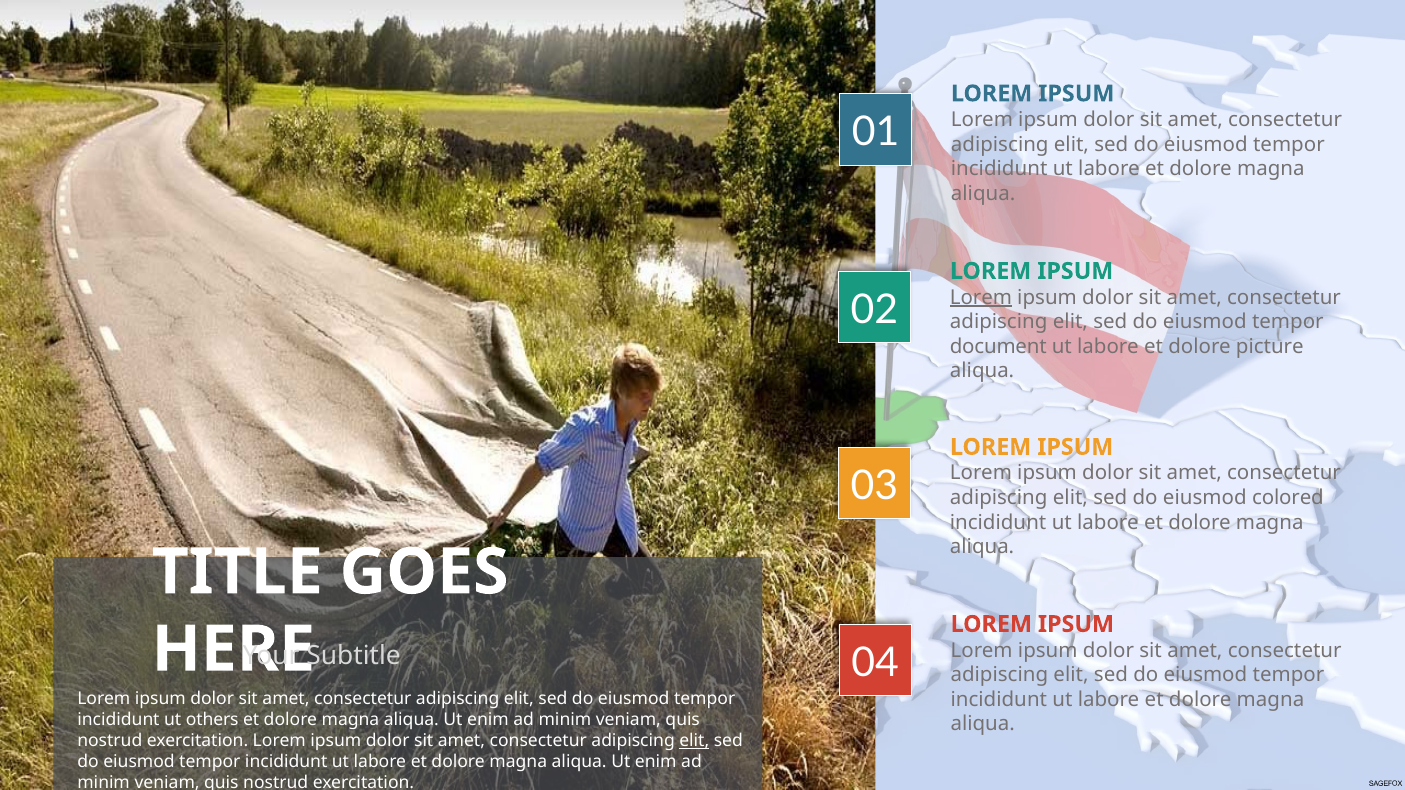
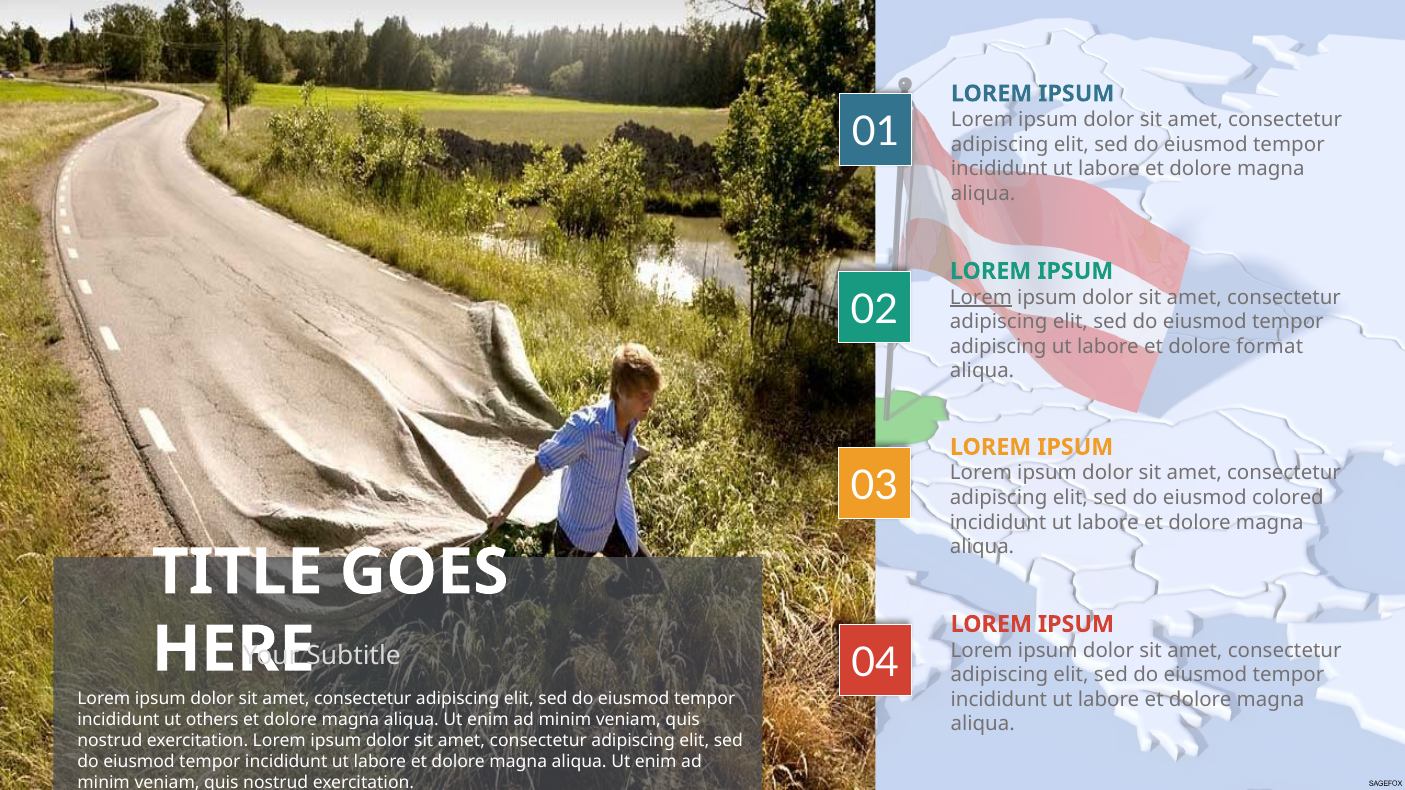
document at (998, 347): document -> adipiscing
picture: picture -> format
elit at (694, 741) underline: present -> none
